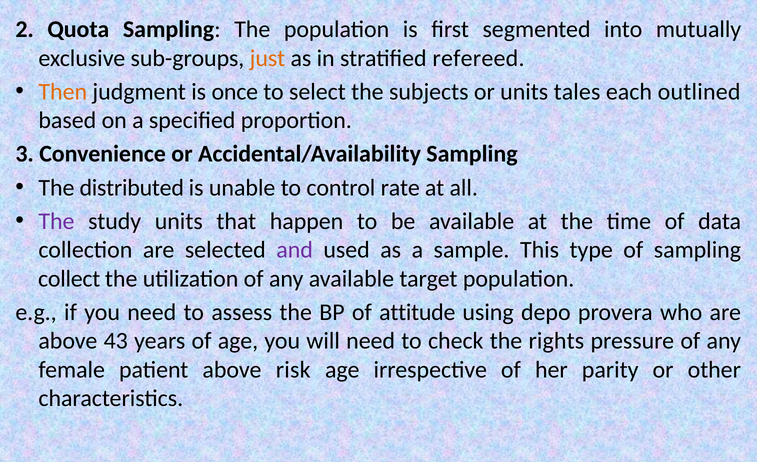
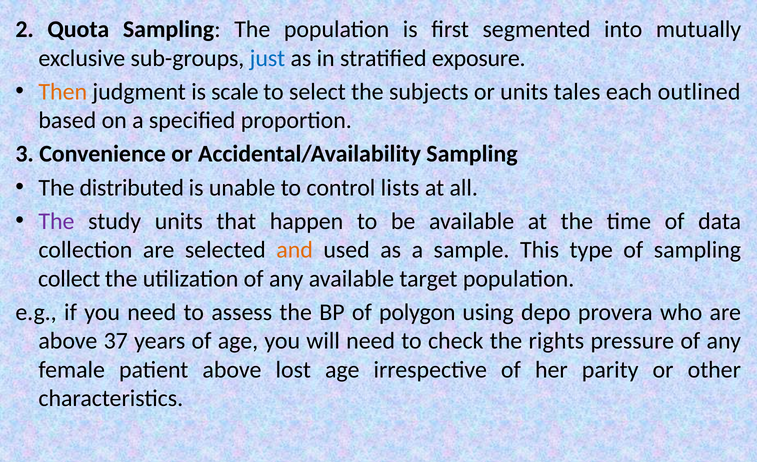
just colour: orange -> blue
refereed: refereed -> exposure
once: once -> scale
rate: rate -> lists
and colour: purple -> orange
attitude: attitude -> polygon
43: 43 -> 37
risk: risk -> lost
